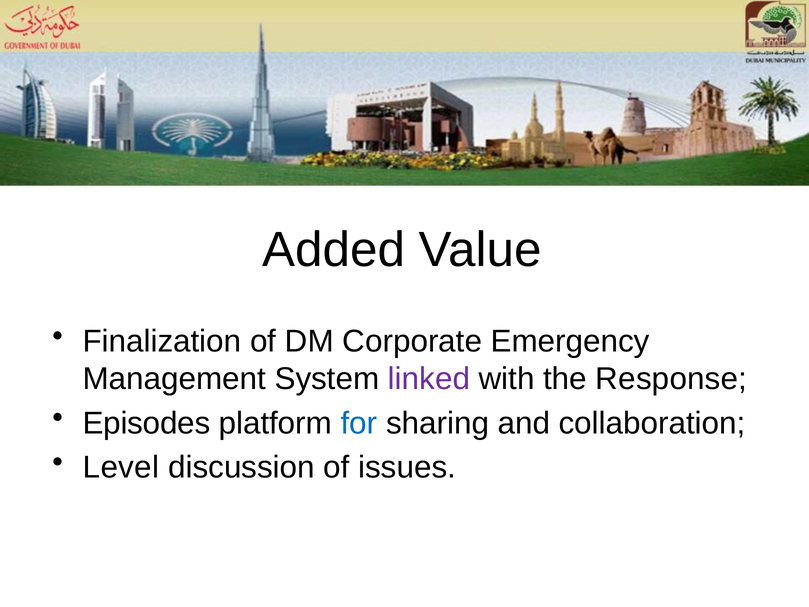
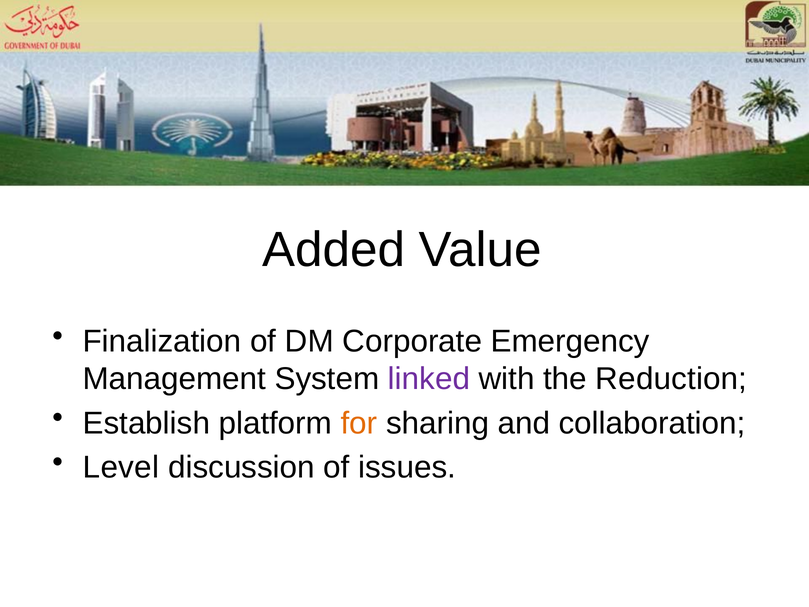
Response: Response -> Reduction
Episodes: Episodes -> Establish
for colour: blue -> orange
